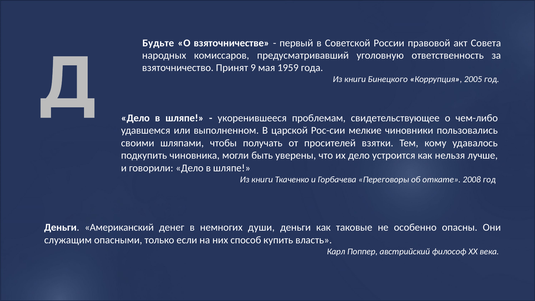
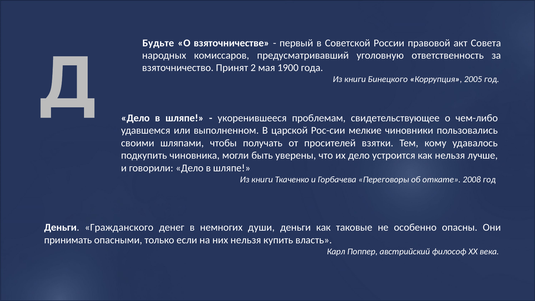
9: 9 -> 2
1959: 1959 -> 1900
Американский: Американский -> Гражданского
служащим: служащим -> принимать
них способ: способ -> нельзя
